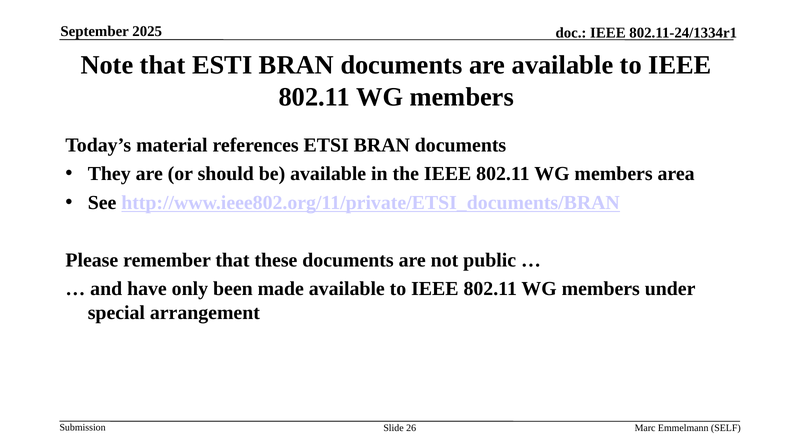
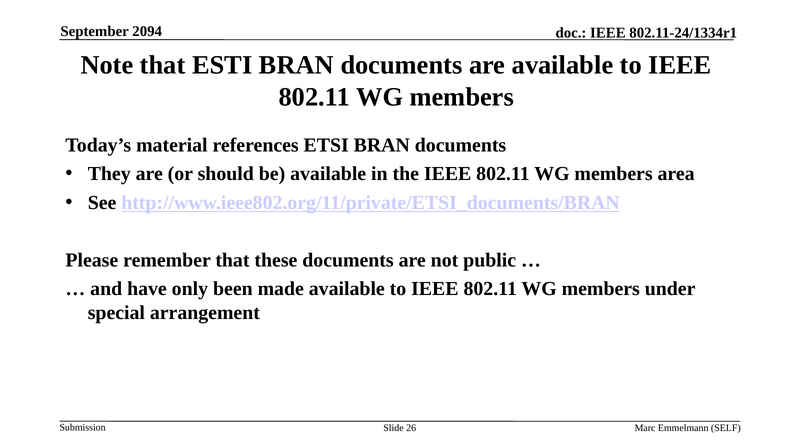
2025: 2025 -> 2094
